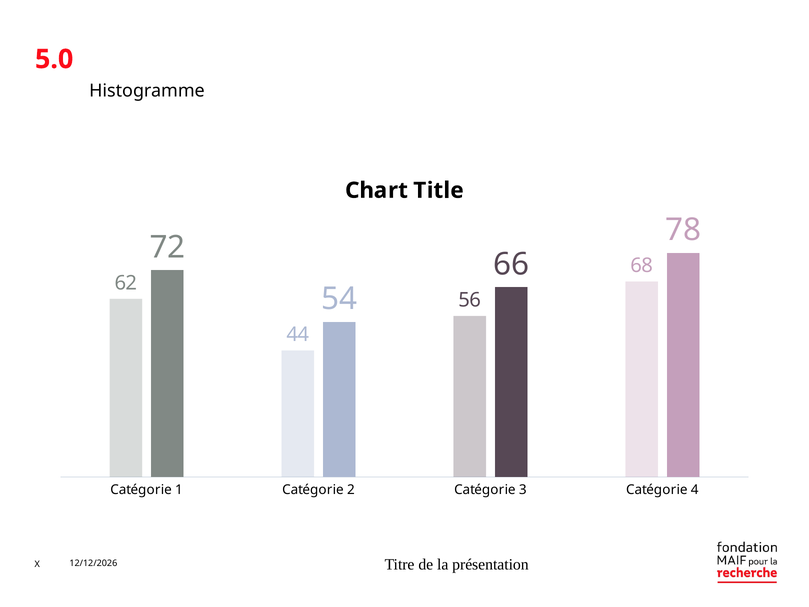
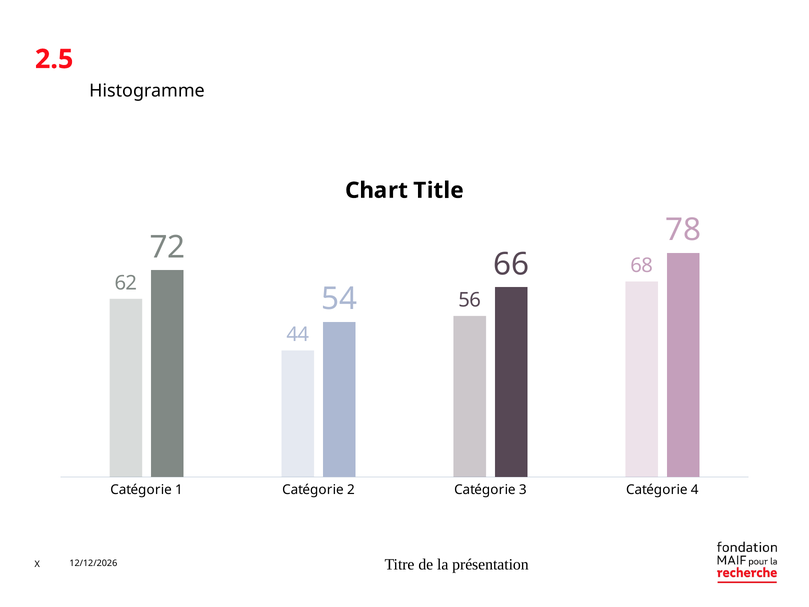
5.0: 5.0 -> 2.5
